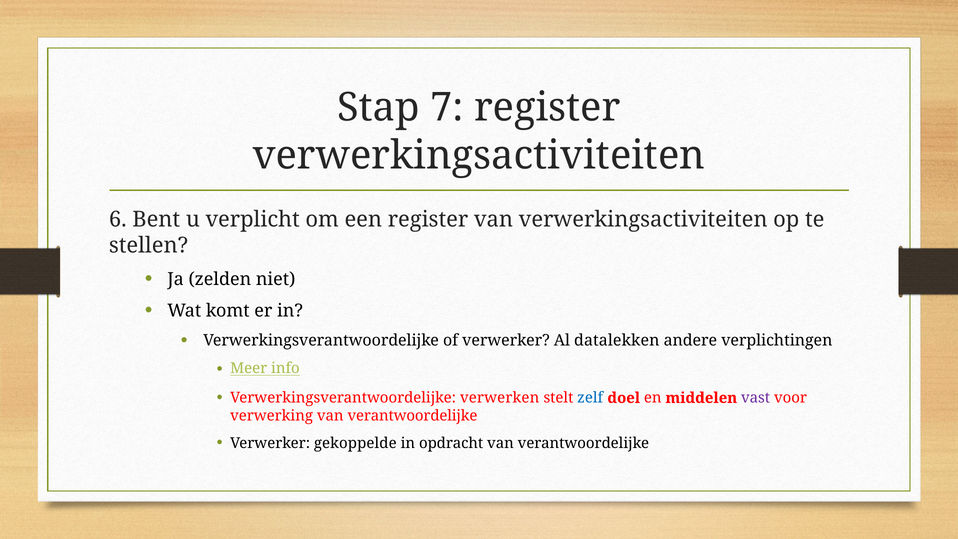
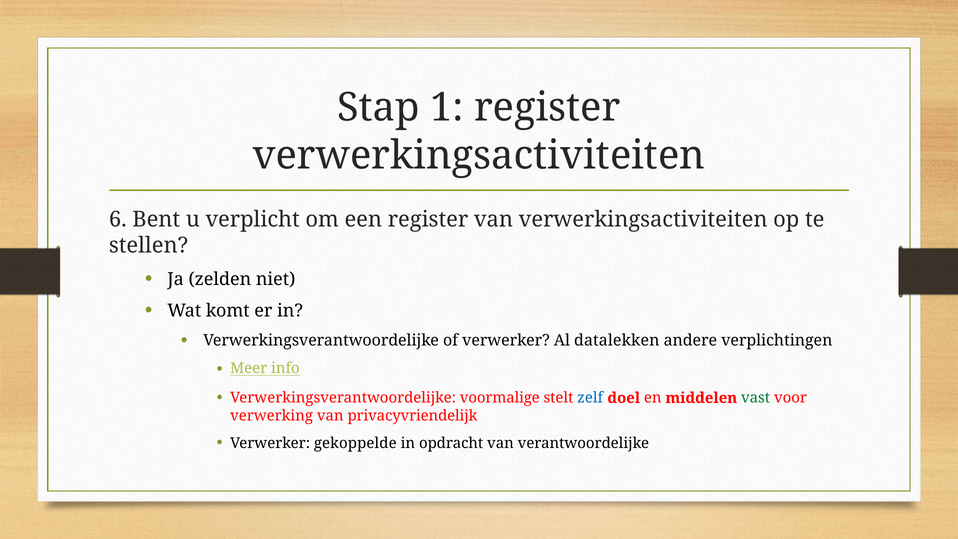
7: 7 -> 1
verwerken: verwerken -> voormalige
vast colour: purple -> green
verwerking van verantwoordelijke: verantwoordelijke -> privacyvriendelijk
